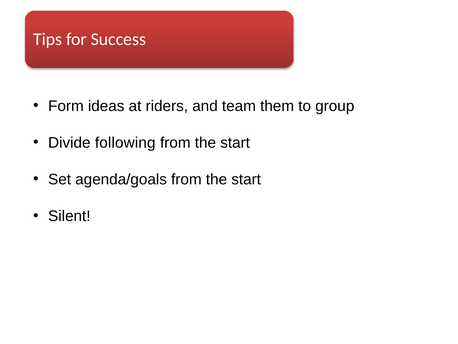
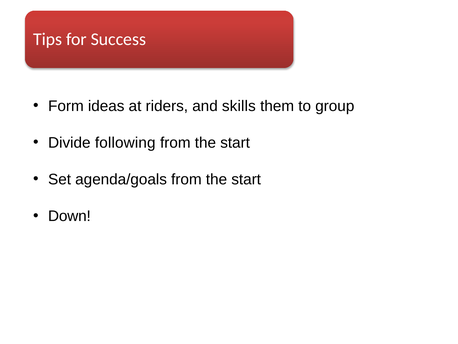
team: team -> skills
Silent: Silent -> Down
